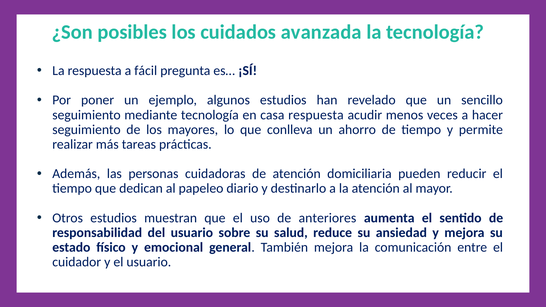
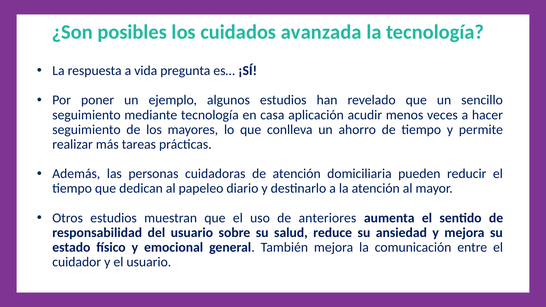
fácil: fácil -> vida
casa respuesta: respuesta -> aplicación
